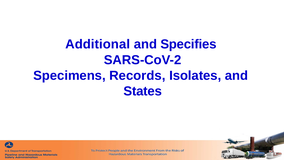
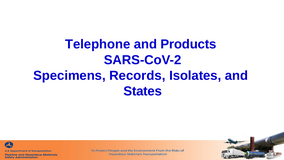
Additional: Additional -> Telephone
Specifies: Specifies -> Products
